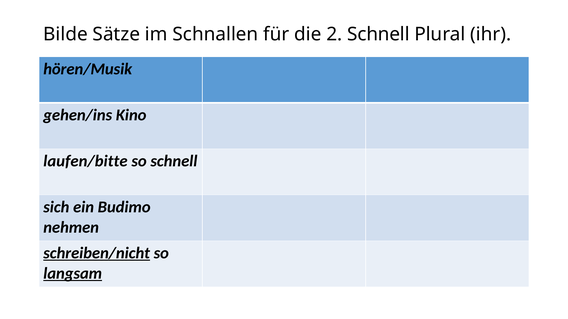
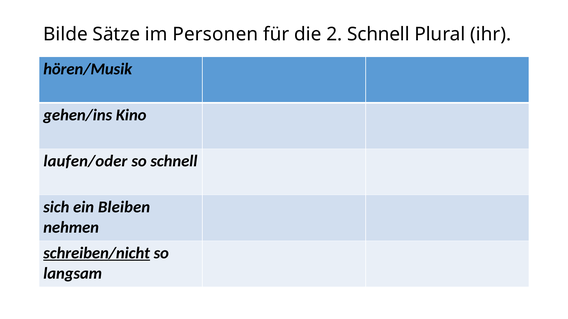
Schnallen: Schnallen -> Personen
laufen/bitte: laufen/bitte -> laufen/oder
Budimo: Budimo -> Bleiben
langsam underline: present -> none
